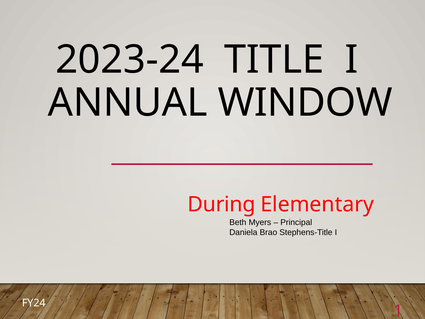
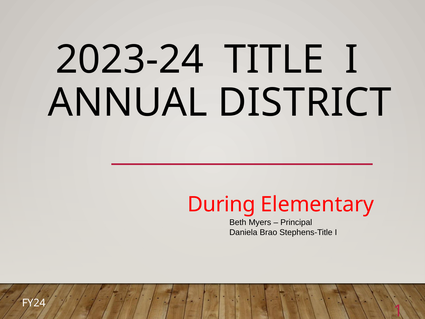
WINDOW: WINDOW -> DISTRICT
